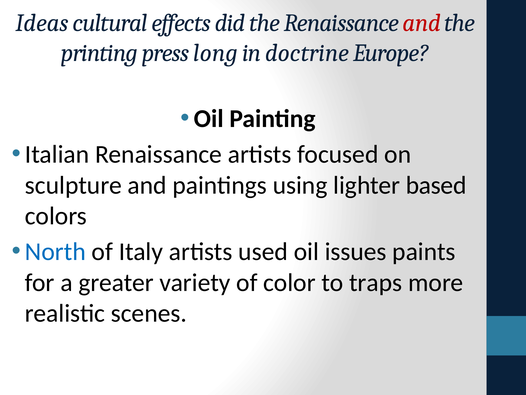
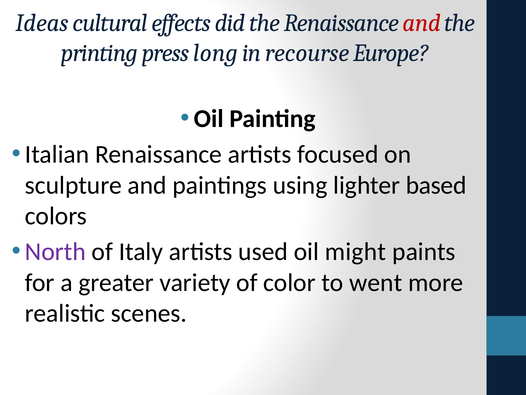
doctrine: doctrine -> recourse
North colour: blue -> purple
issues: issues -> might
traps: traps -> went
